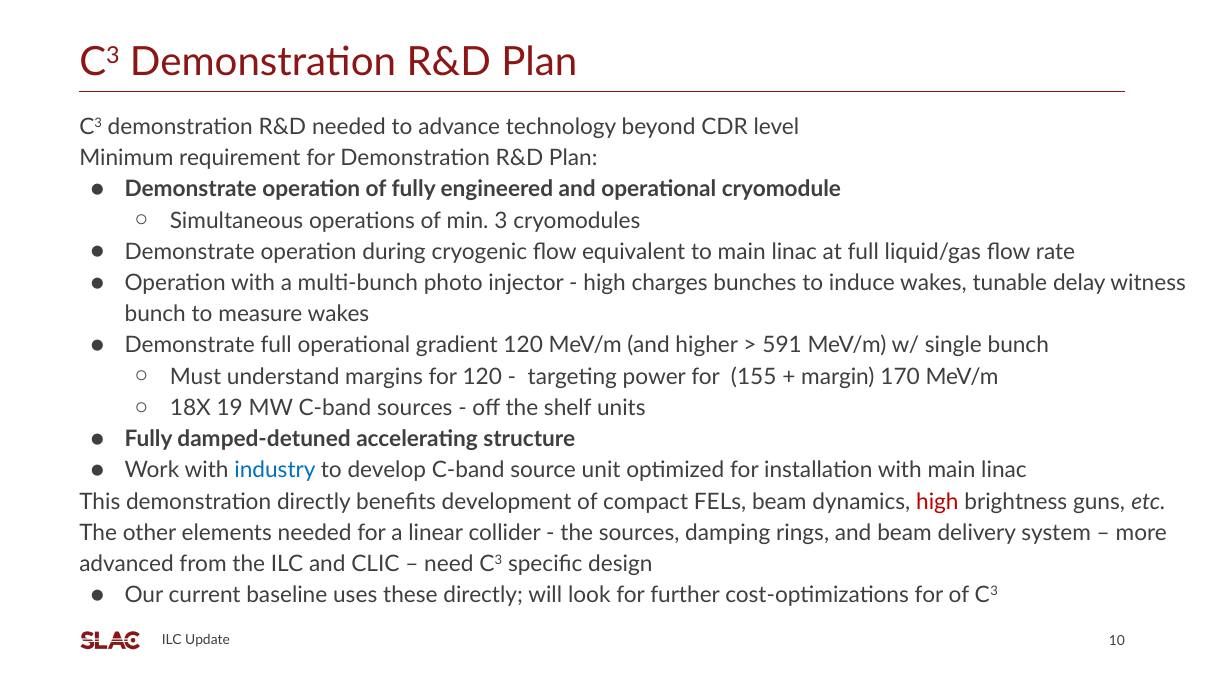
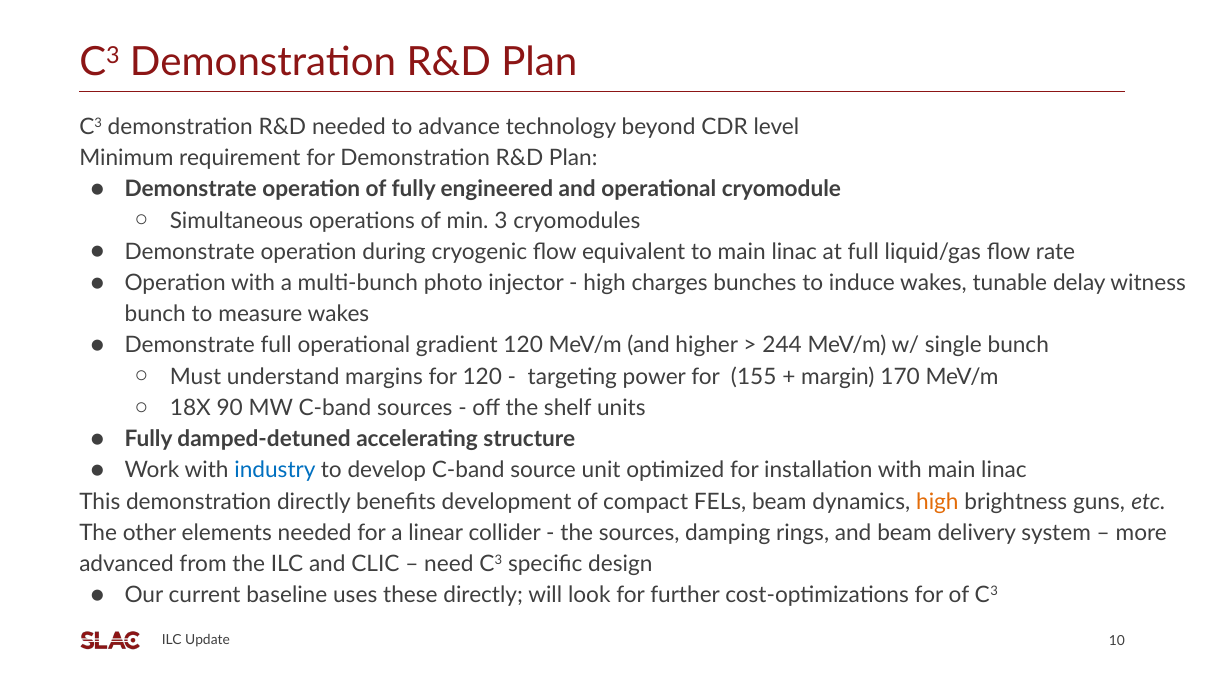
591: 591 -> 244
19: 19 -> 90
high at (937, 502) colour: red -> orange
